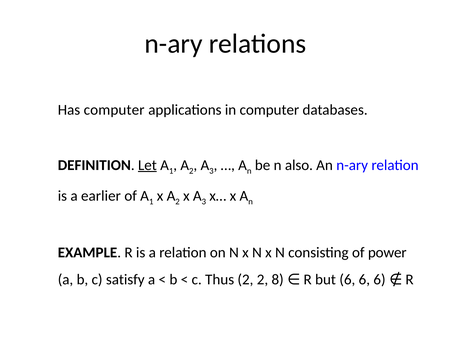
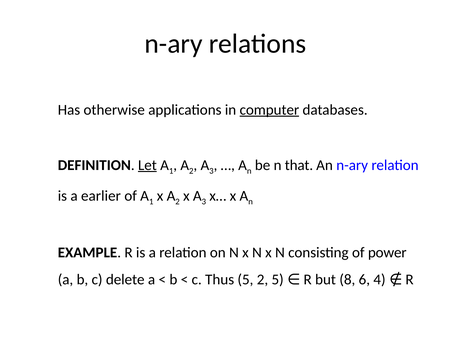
Has computer: computer -> otherwise
computer at (269, 110) underline: none -> present
also: also -> that
satisfy: satisfy -> delete
Thus 2: 2 -> 5
2 8: 8 -> 5
but 6: 6 -> 8
6 at (380, 280): 6 -> 4
